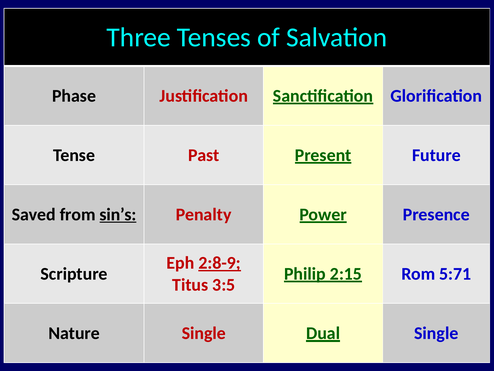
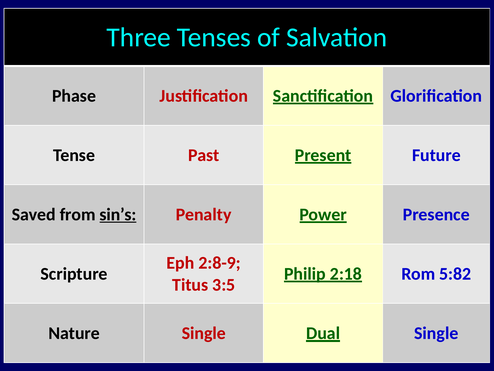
2:8-9 underline: present -> none
2:15: 2:15 -> 2:18
5:71: 5:71 -> 5:82
